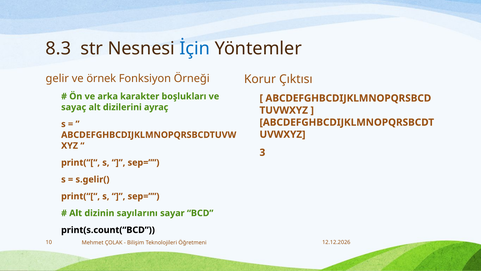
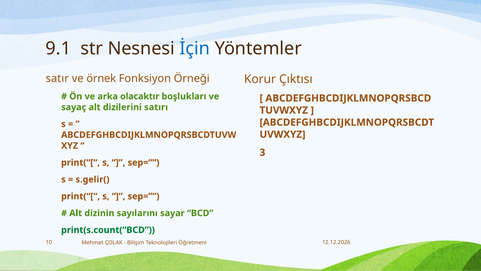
8.3: 8.3 -> 9.1
gelir: gelir -> satır
karakter: karakter -> olacaktır
ayraç: ayraç -> satırı
print(s.count(“BCD colour: black -> green
